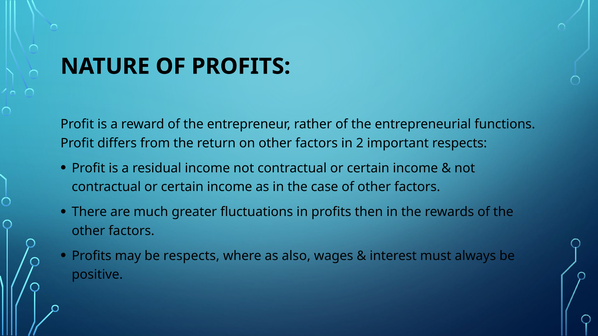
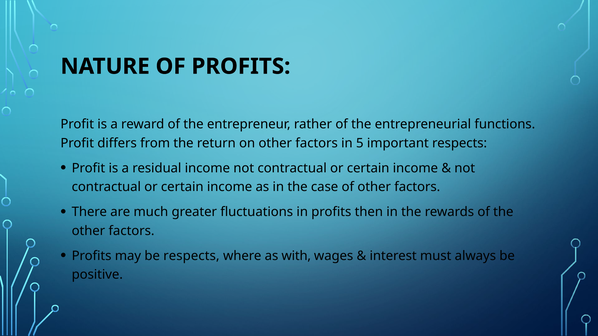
2: 2 -> 5
also: also -> with
